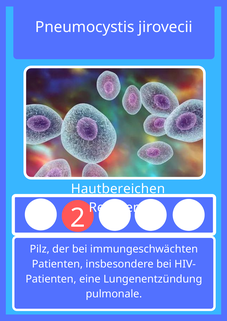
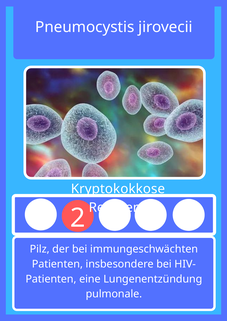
Hautbereichen: Hautbereichen -> Kryptokokkose
